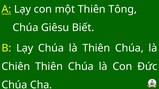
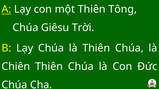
Biết: Biết -> Trời
